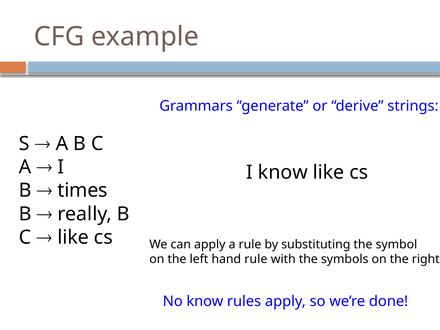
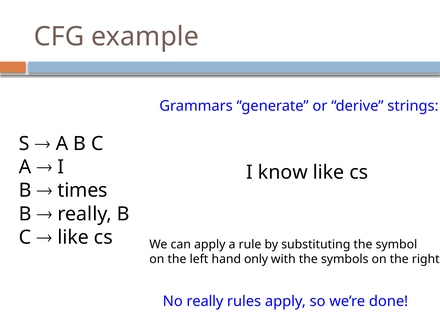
hand rule: rule -> only
No know: know -> really
